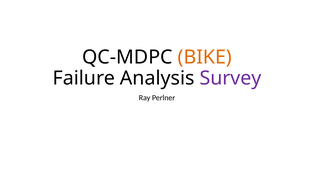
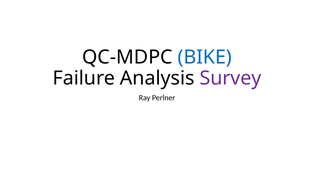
BIKE colour: orange -> blue
